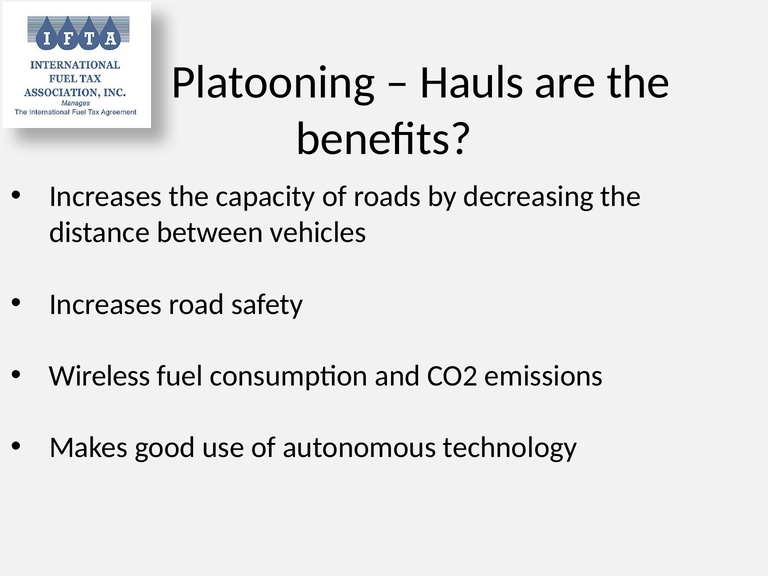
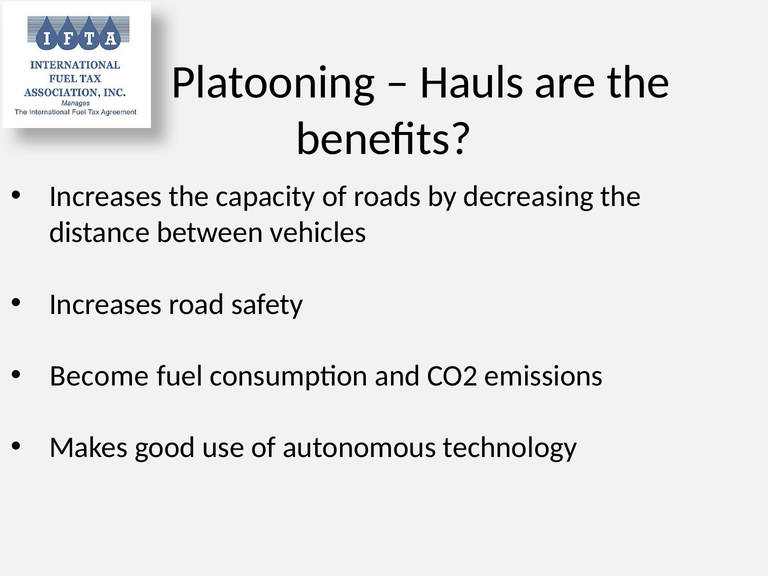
Wireless: Wireless -> Become
